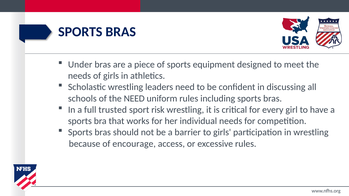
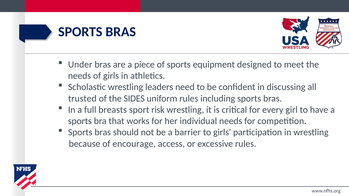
schools: schools -> trusted
the NEED: NEED -> SIDES
trusted: trusted -> breasts
